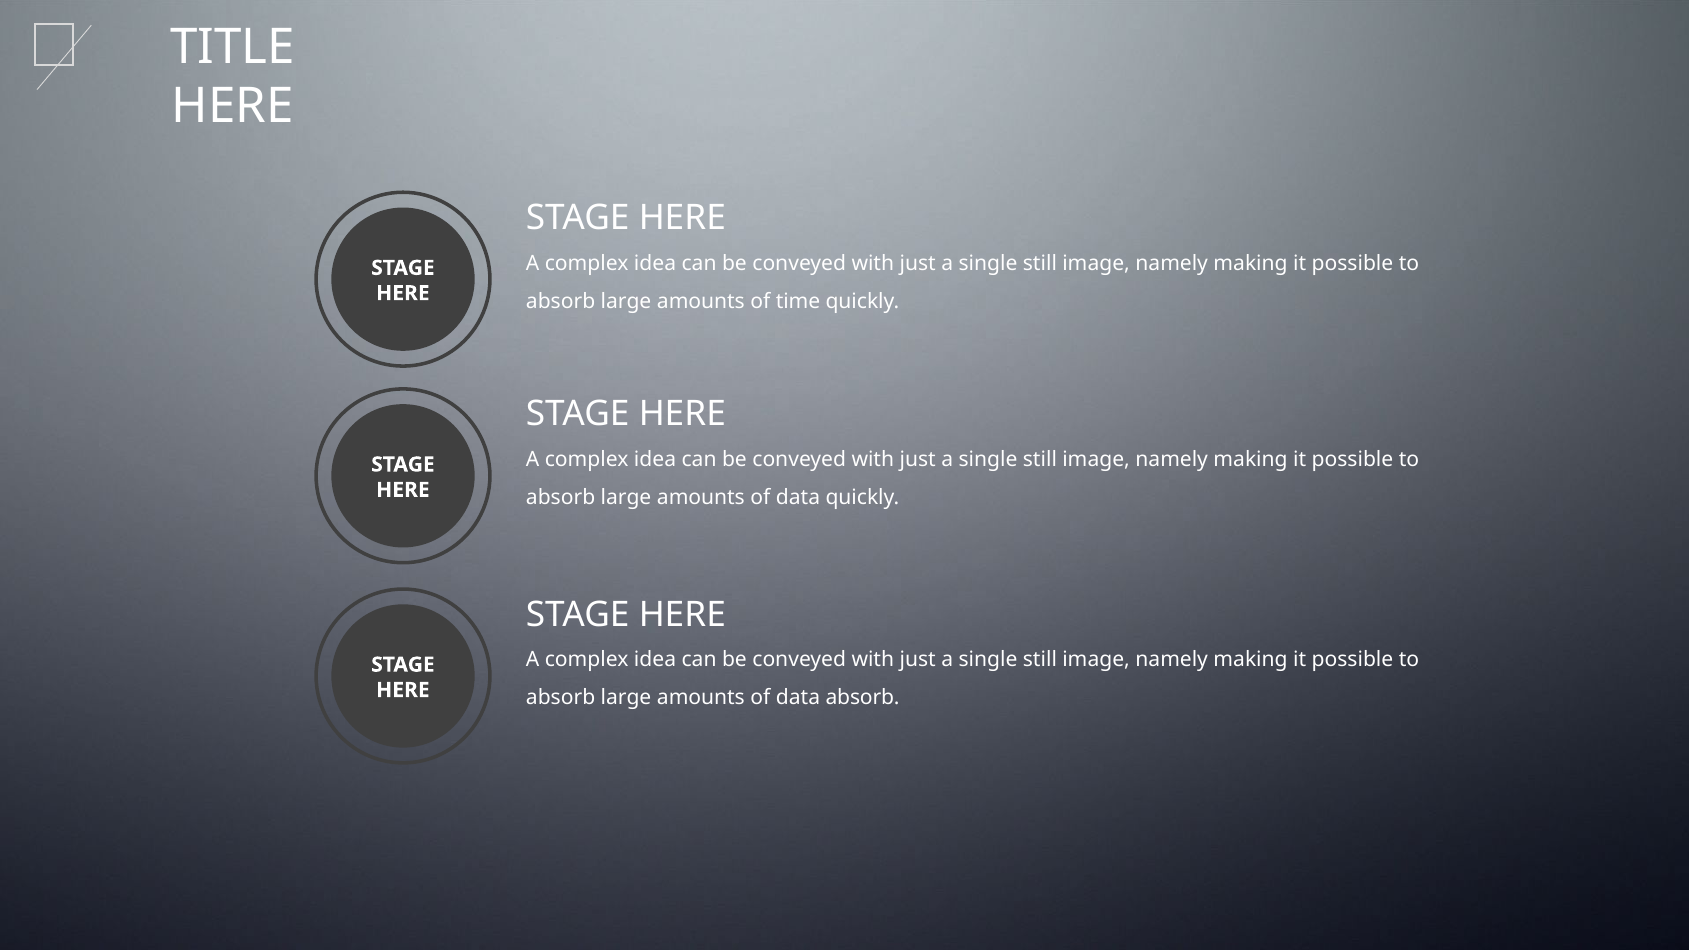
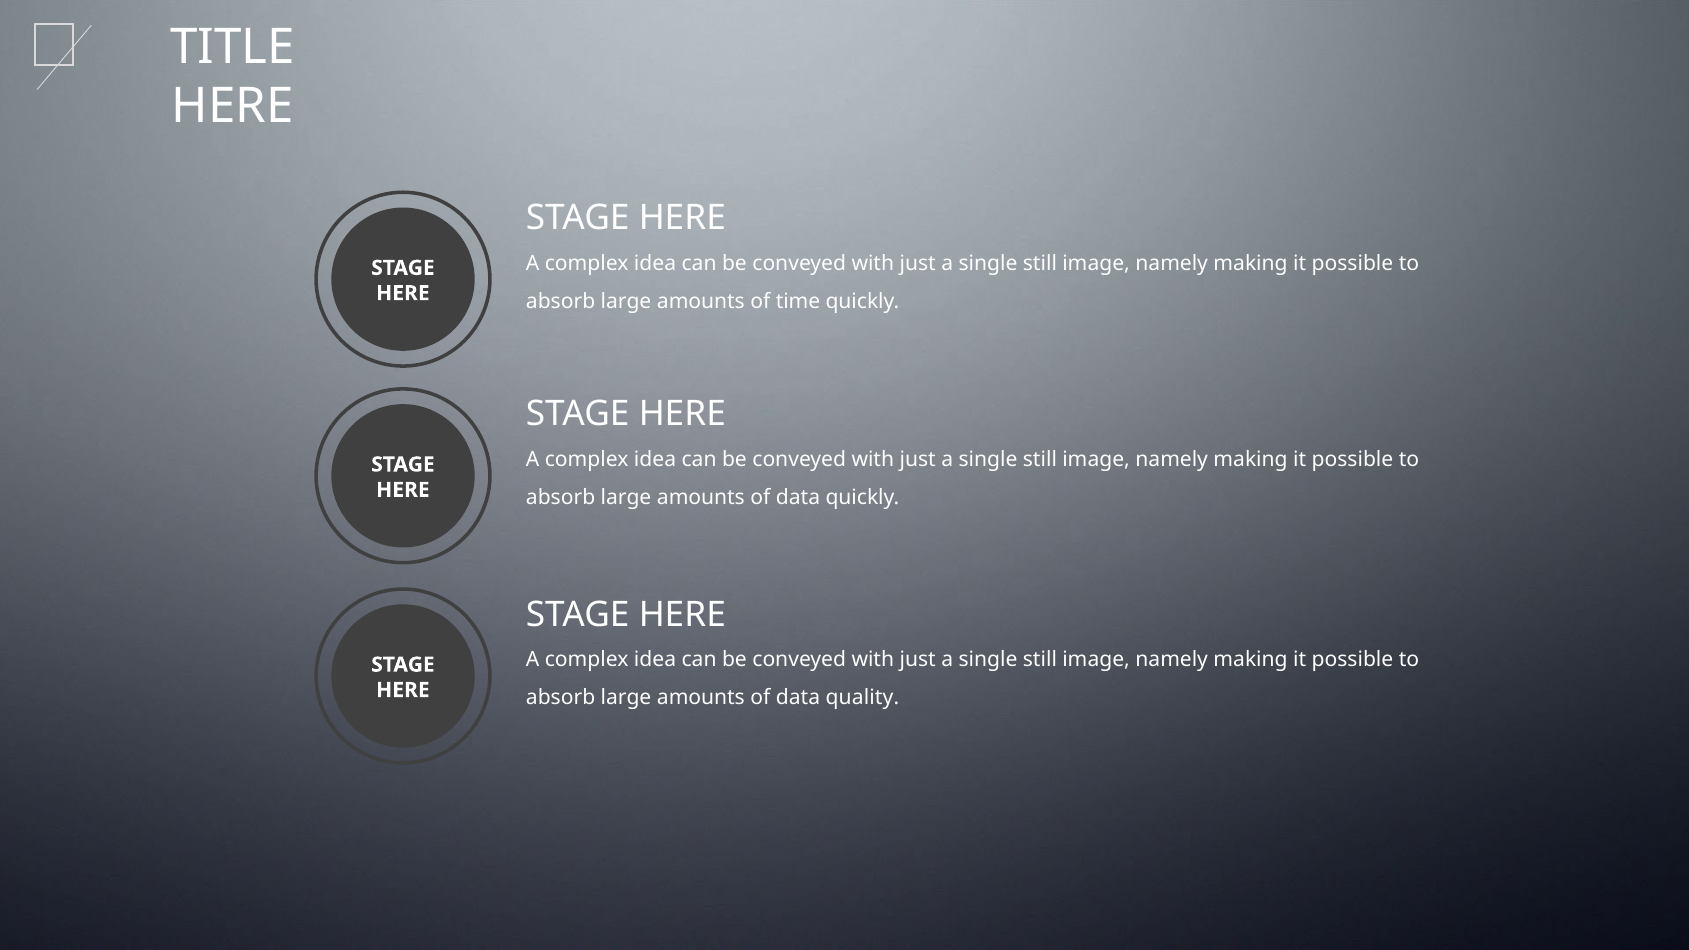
data absorb: absorb -> quality
